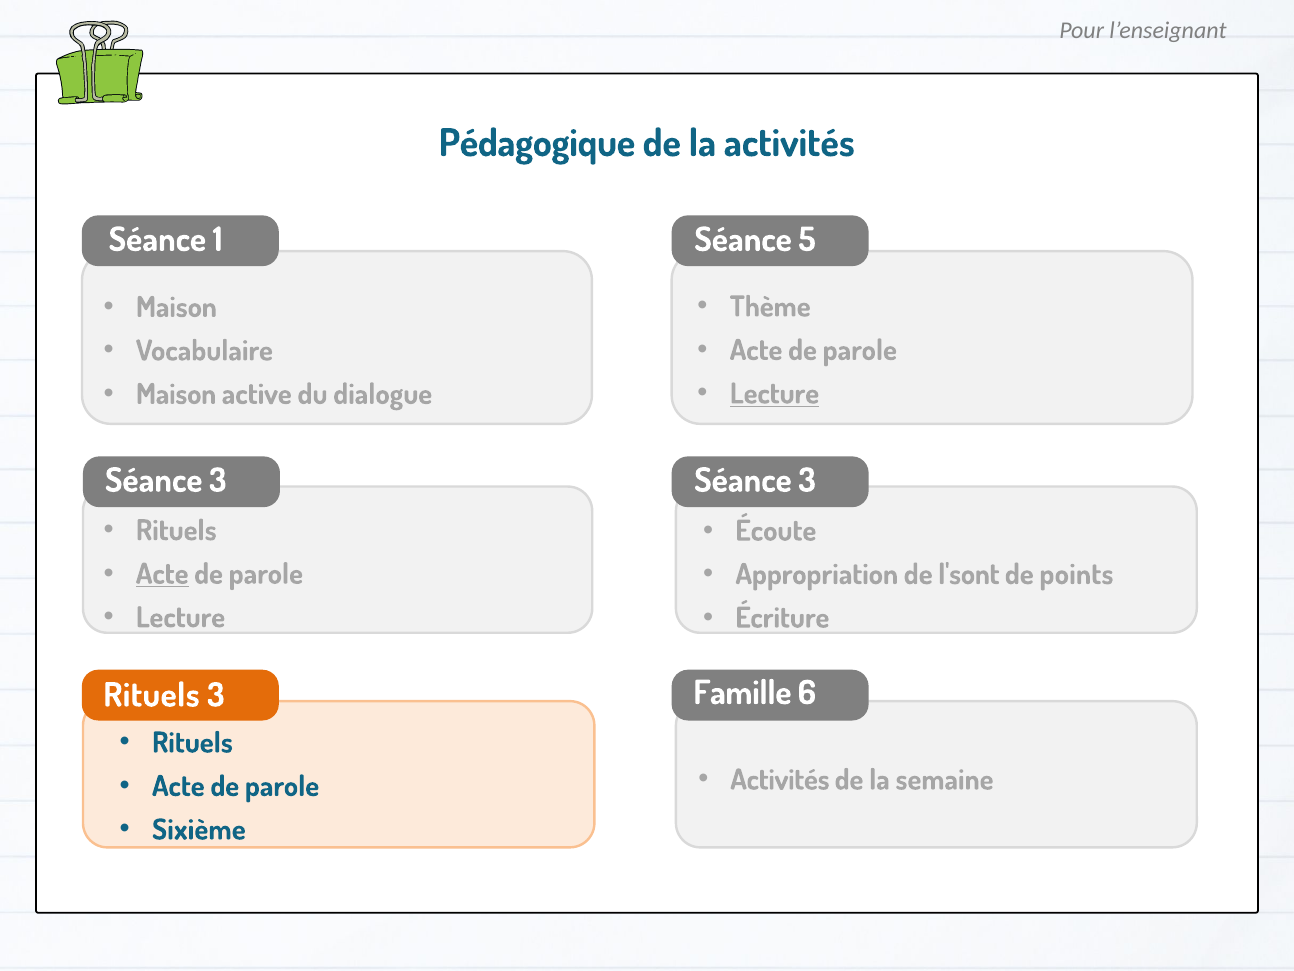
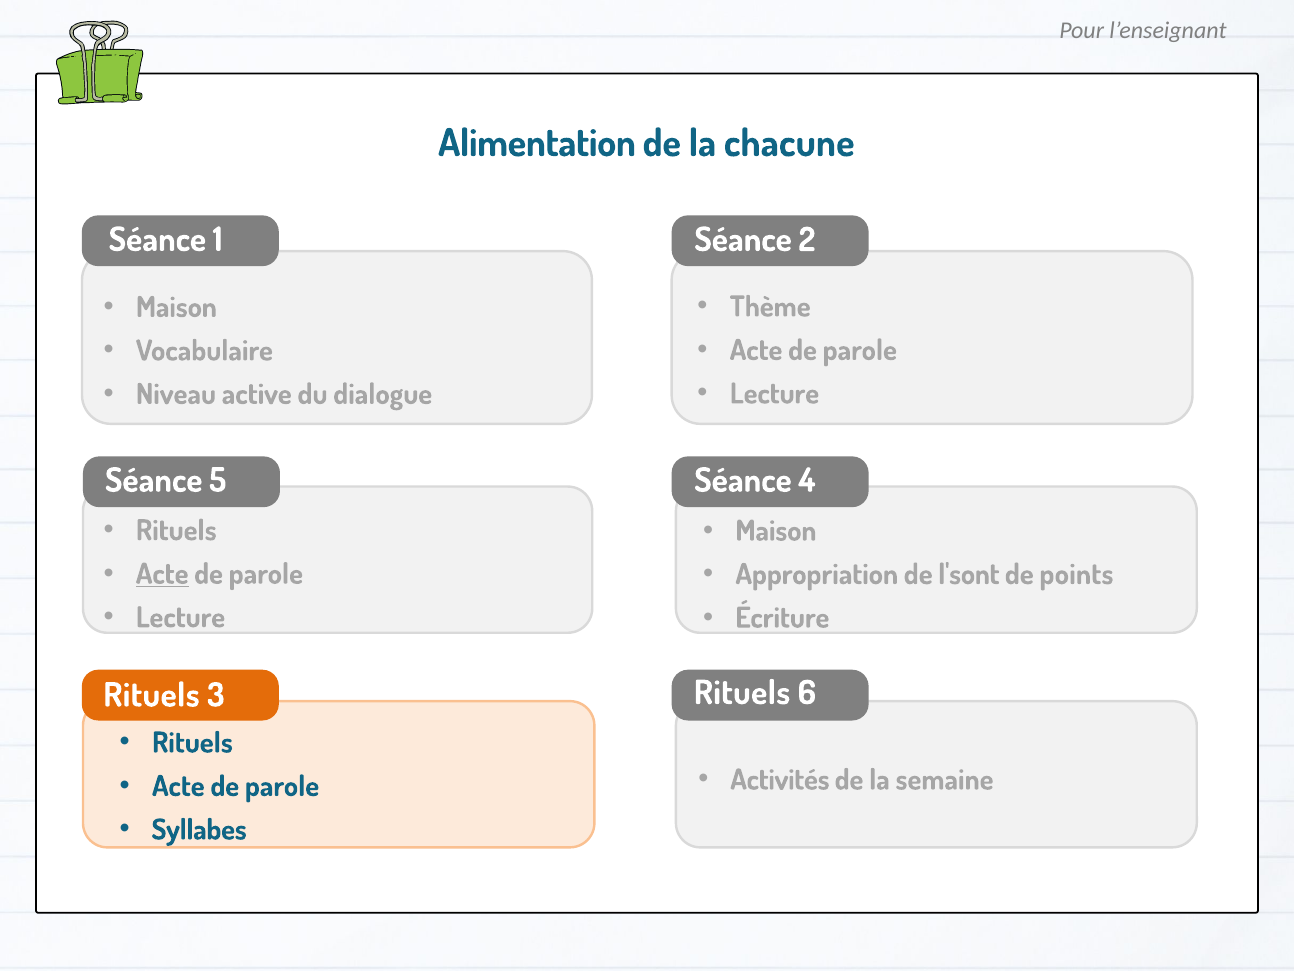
Pédagogique: Pédagogique -> Alimentation
la activités: activités -> chacune
5: 5 -> 2
Lecture at (774, 394) underline: present -> none
Maison at (176, 394): Maison -> Niveau
3 at (218, 480): 3 -> 5
3 at (807, 480): 3 -> 4
Écoute at (776, 531): Écoute -> Maison
Famille at (742, 693): Famille -> Rituels
Sixième: Sixième -> Syllabes
